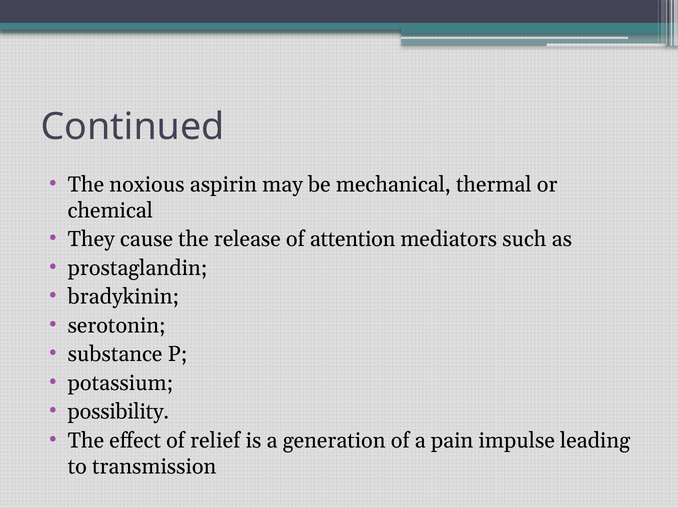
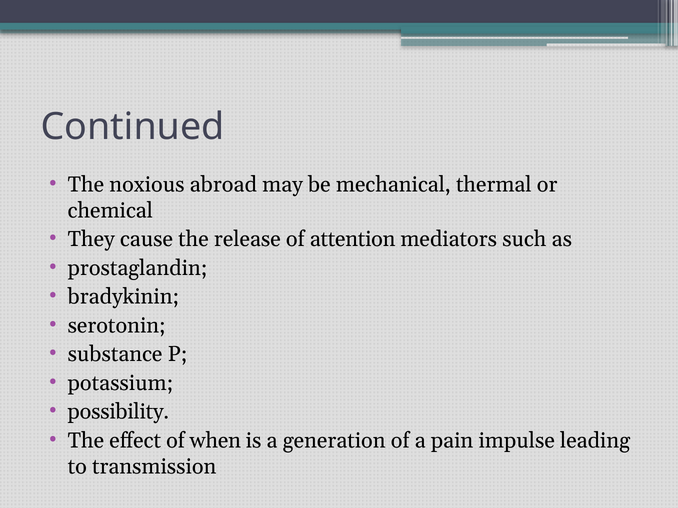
aspirin: aspirin -> abroad
relief: relief -> when
